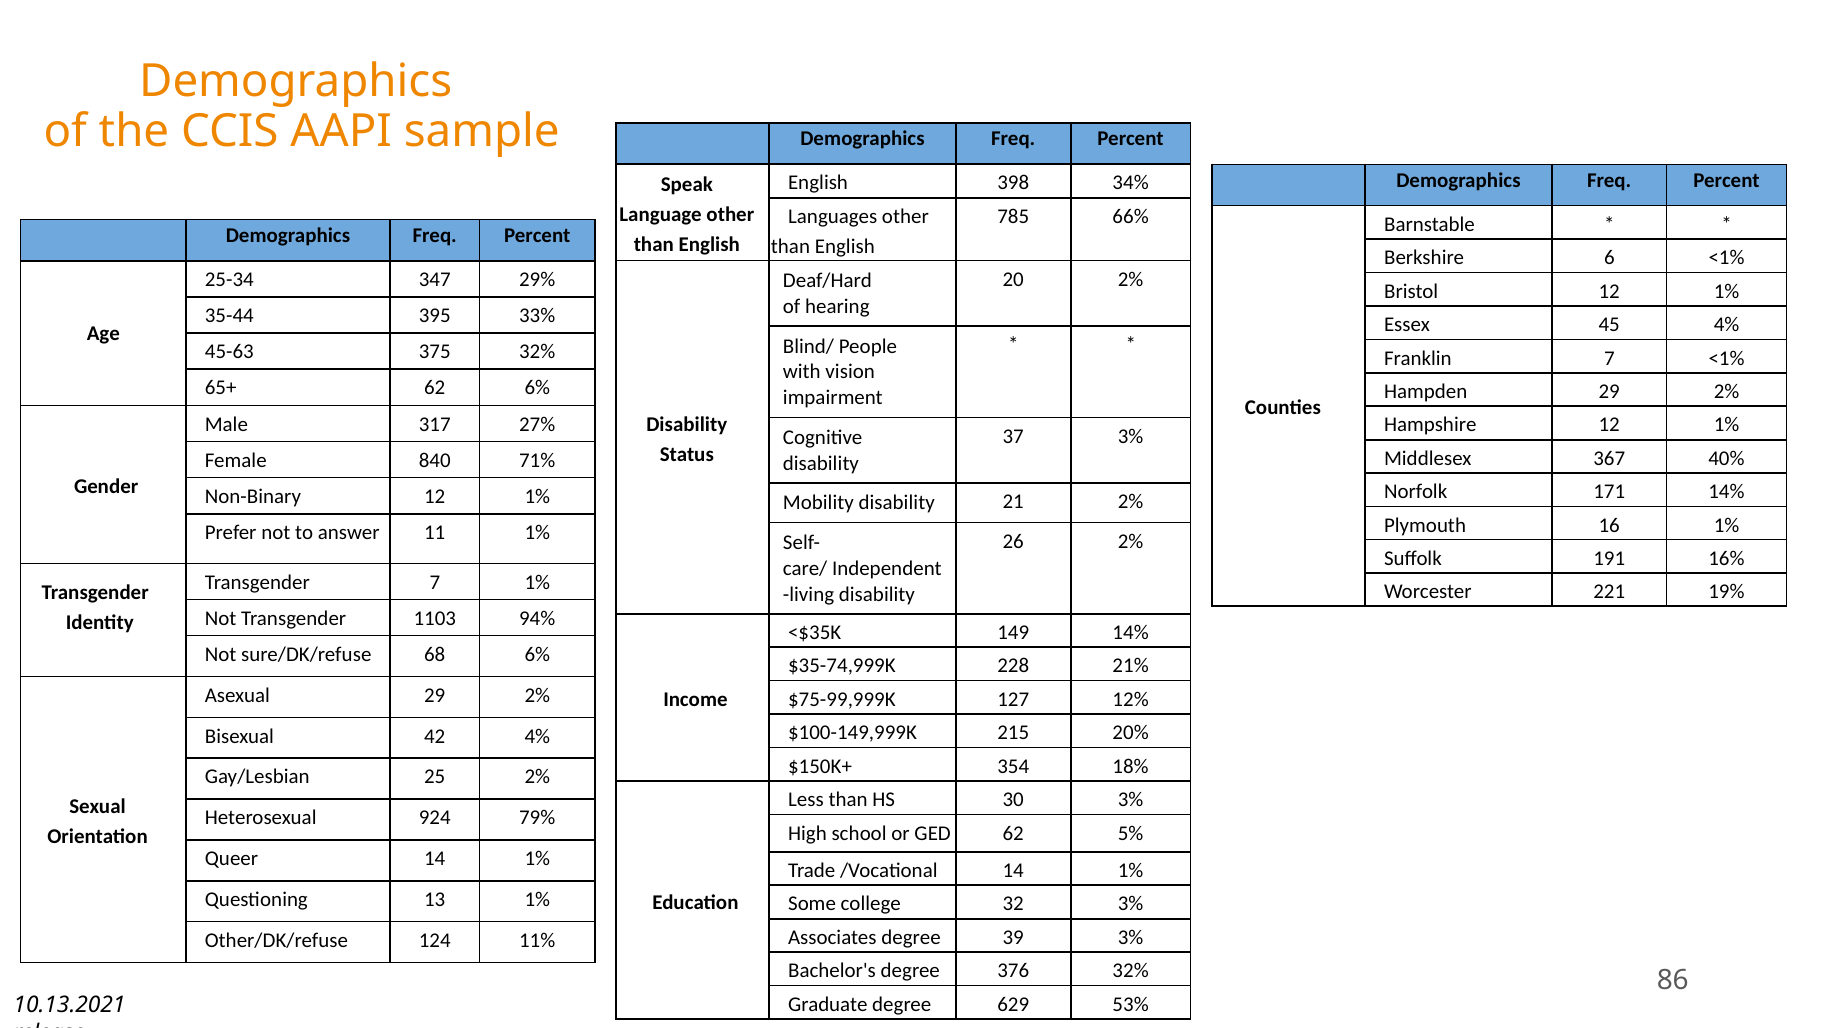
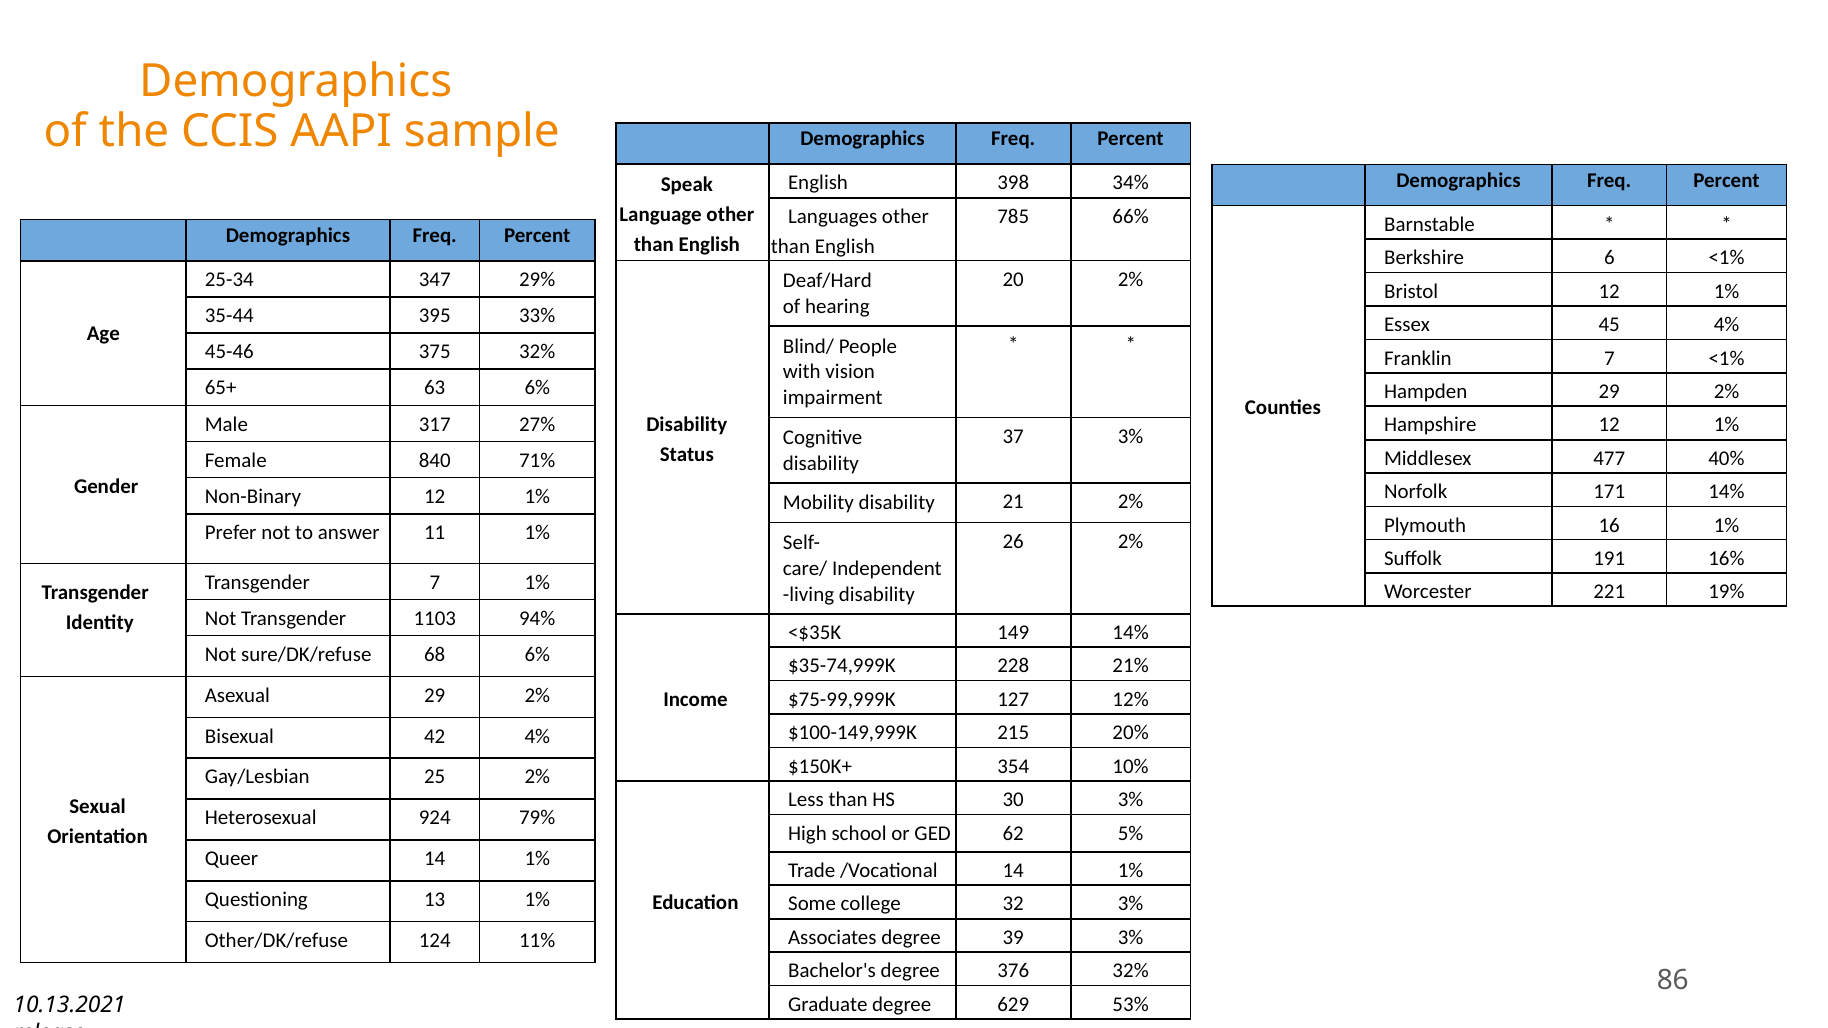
45-63: 45-63 -> 45-46
65+ 62: 62 -> 63
367: 367 -> 477
18%: 18% -> 10%
